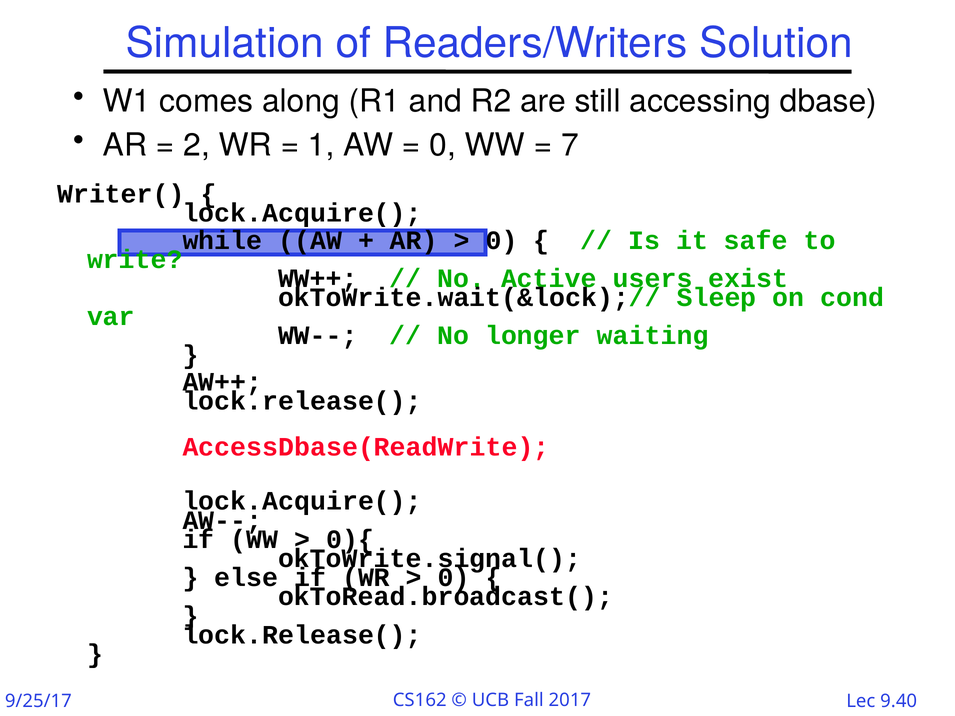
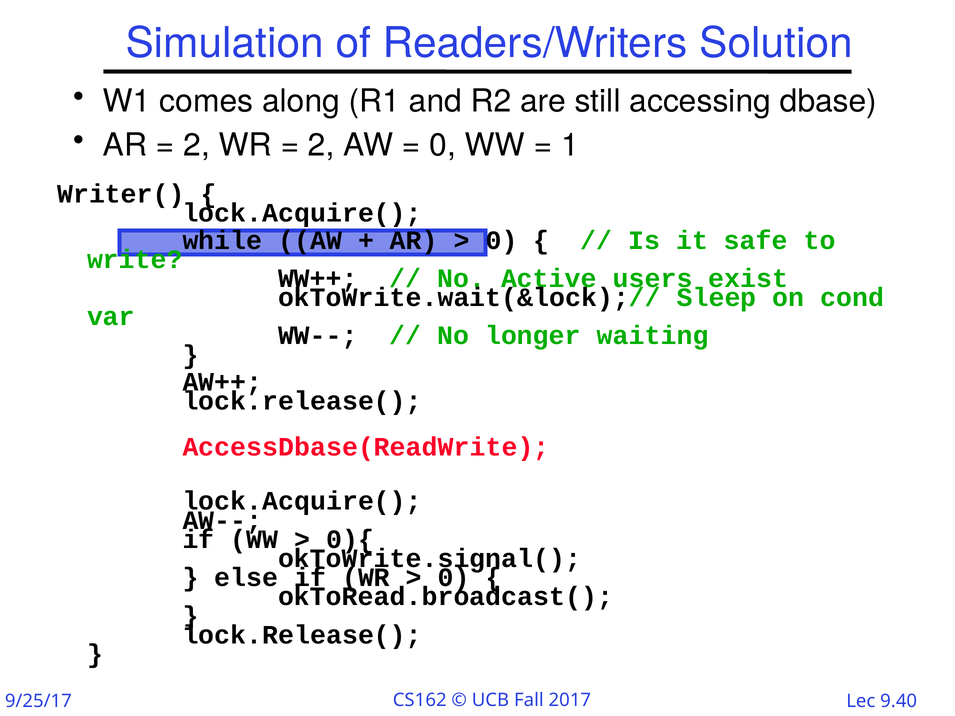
1 at (321, 145): 1 -> 2
7: 7 -> 1
